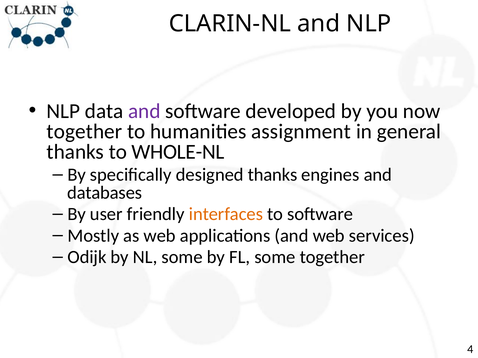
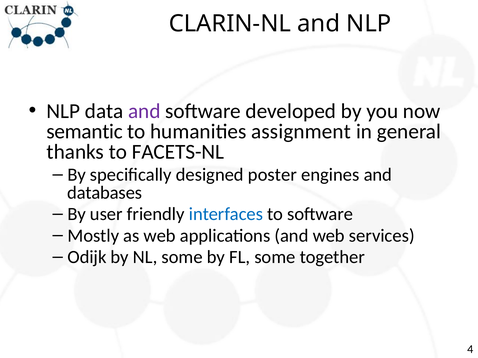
together at (84, 132): together -> semantic
WHOLE-NL: WHOLE-NL -> FACETS-NL
designed thanks: thanks -> poster
interfaces colour: orange -> blue
